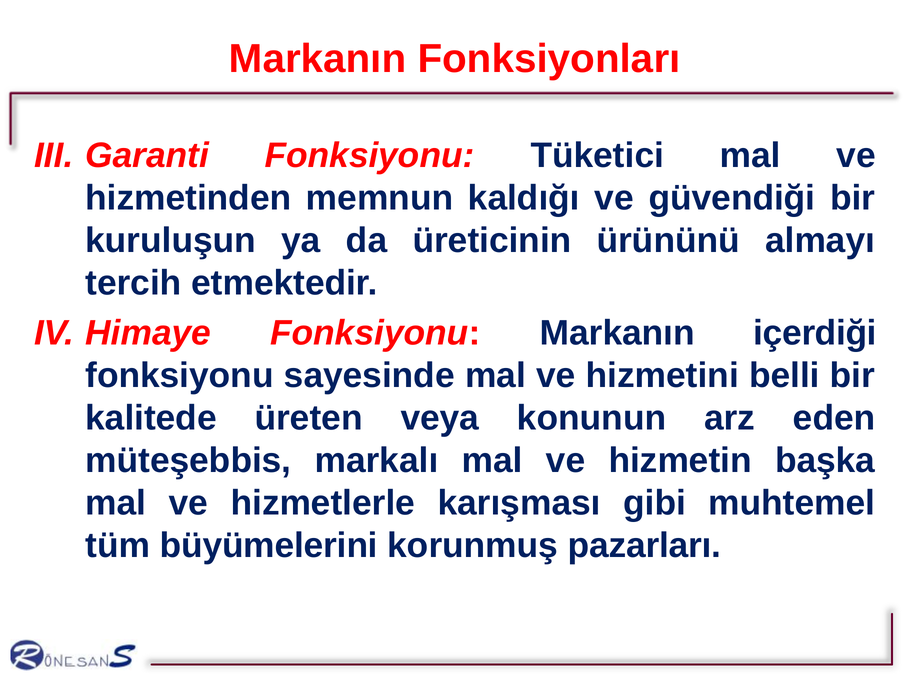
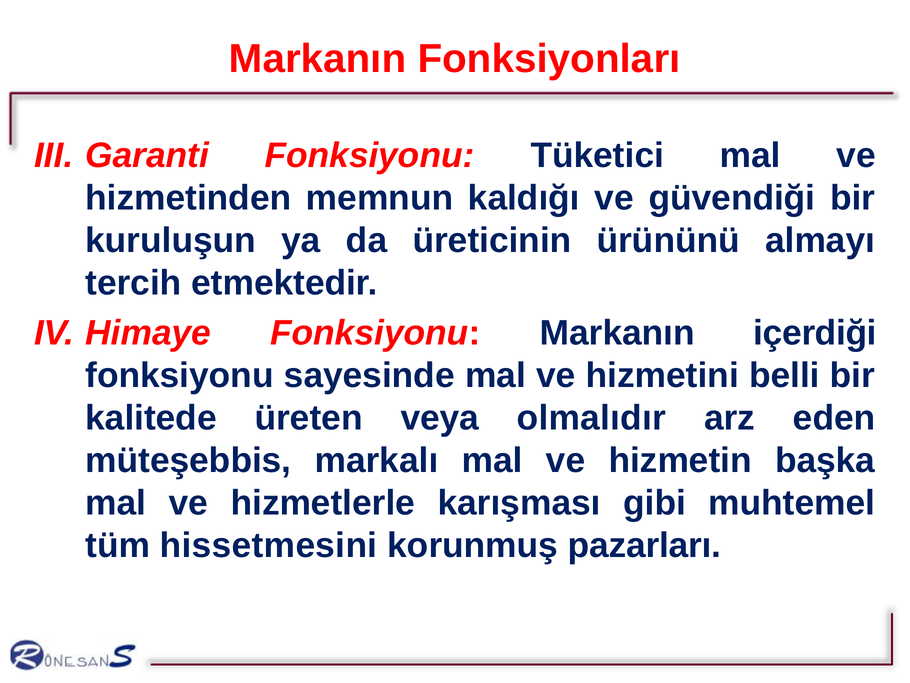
konunun: konunun -> olmalıdır
büyümelerini: büyümelerini -> hissetmesini
